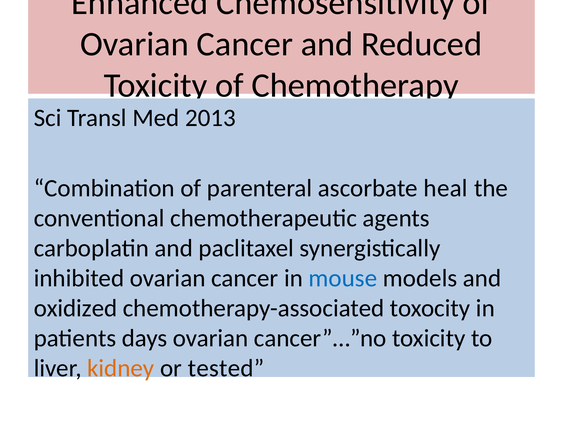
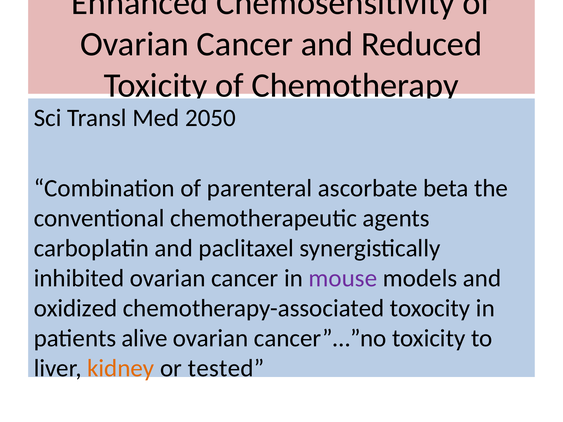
2013: 2013 -> 2050
heal: heal -> beta
mouse colour: blue -> purple
days: days -> alive
